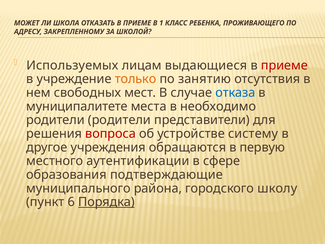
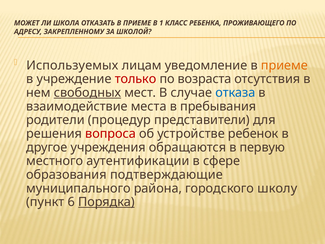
выдающиеся: выдающиеся -> уведомление
приеме at (284, 65) colour: red -> orange
только colour: orange -> red
занятию: занятию -> возраста
свободных underline: none -> present
муниципалитете: муниципалитете -> взаимодействие
необходимо: необходимо -> пребывания
родители родители: родители -> процедур
систему: систему -> ребенок
